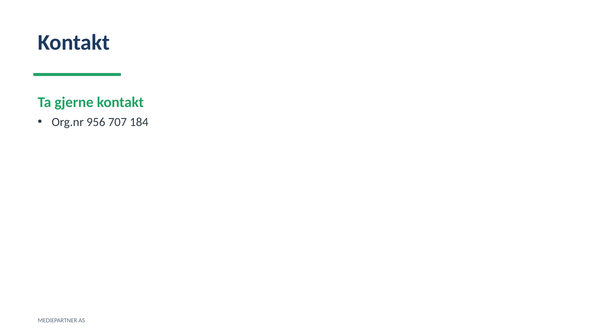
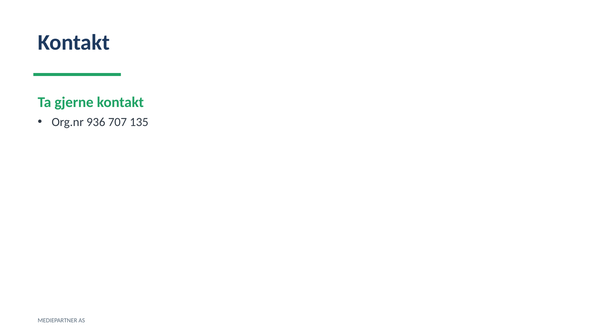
956: 956 -> 936
184: 184 -> 135
